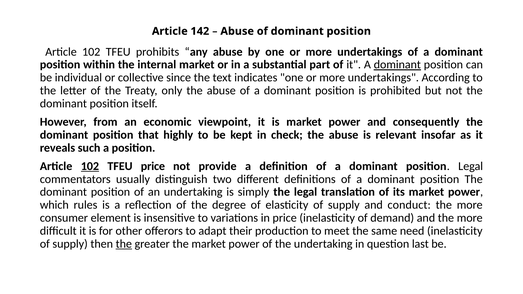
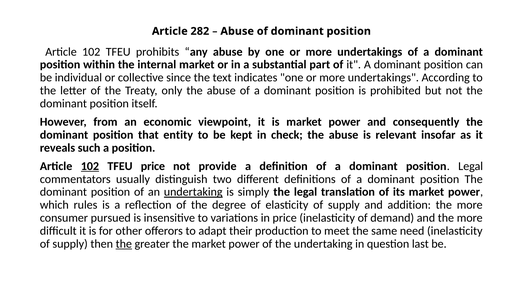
142: 142 -> 282
dominant at (397, 65) underline: present -> none
highly: highly -> entity
undertaking at (193, 192) underline: none -> present
conduct: conduct -> addition
element: element -> pursued
